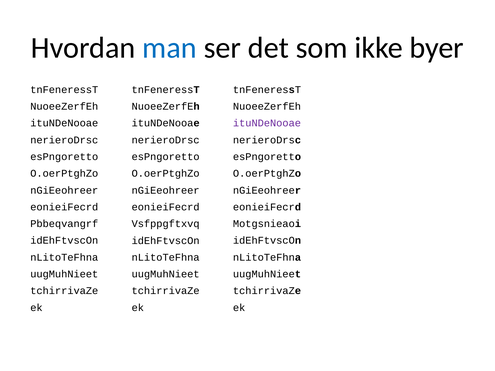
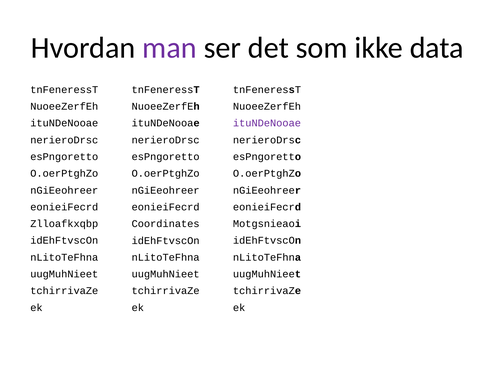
man colour: blue -> purple
byer: byer -> data
Pbbeqvangrf: Pbbeqvangrf -> Zlloafkxqbp
Vsfppgftxvq: Vsfppgftxvq -> Coordinates
